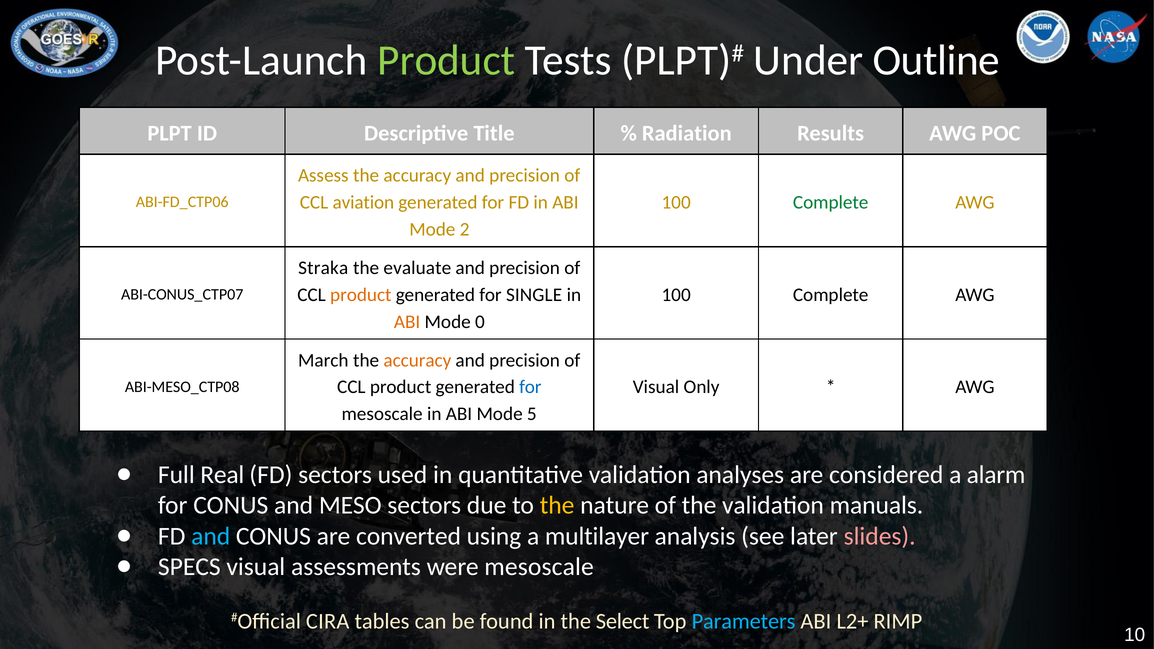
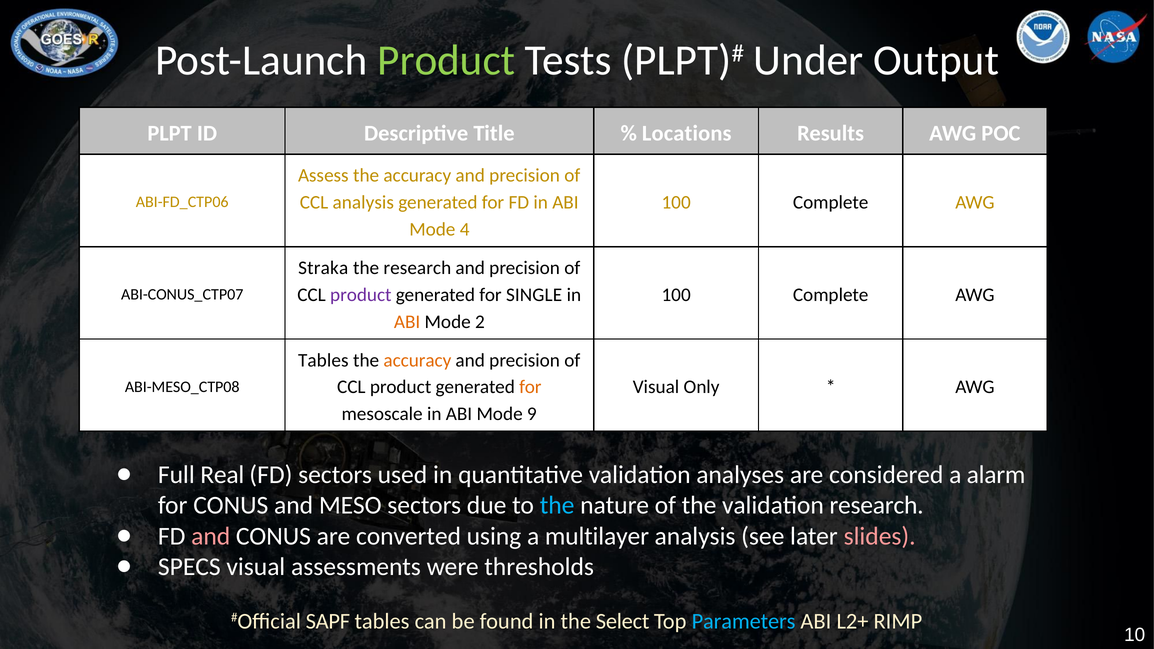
Outline: Outline -> Output
Radiation: Radiation -> Locations
CCL aviation: aviation -> analysis
Complete at (831, 202) colour: green -> black
2: 2 -> 4
the evaluate: evaluate -> research
product at (361, 295) colour: orange -> purple
0: 0 -> 2
March at (323, 360): March -> Tables
for at (530, 387) colour: blue -> orange
5: 5 -> 9
the at (557, 506) colour: yellow -> light blue
validation manuals: manuals -> research
and at (211, 536) colour: light blue -> pink
were mesoscale: mesoscale -> thresholds
CIRA: CIRA -> SAPF
